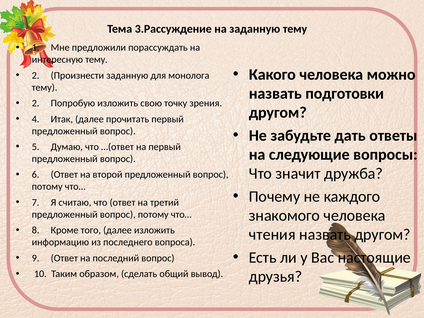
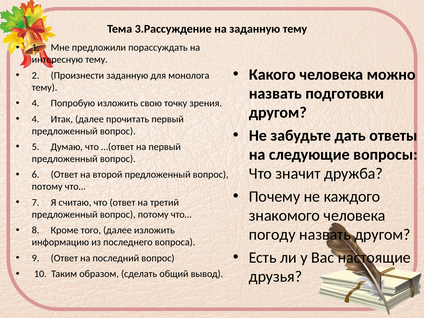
2 at (36, 103): 2 -> 4
чтения: чтения -> погоду
